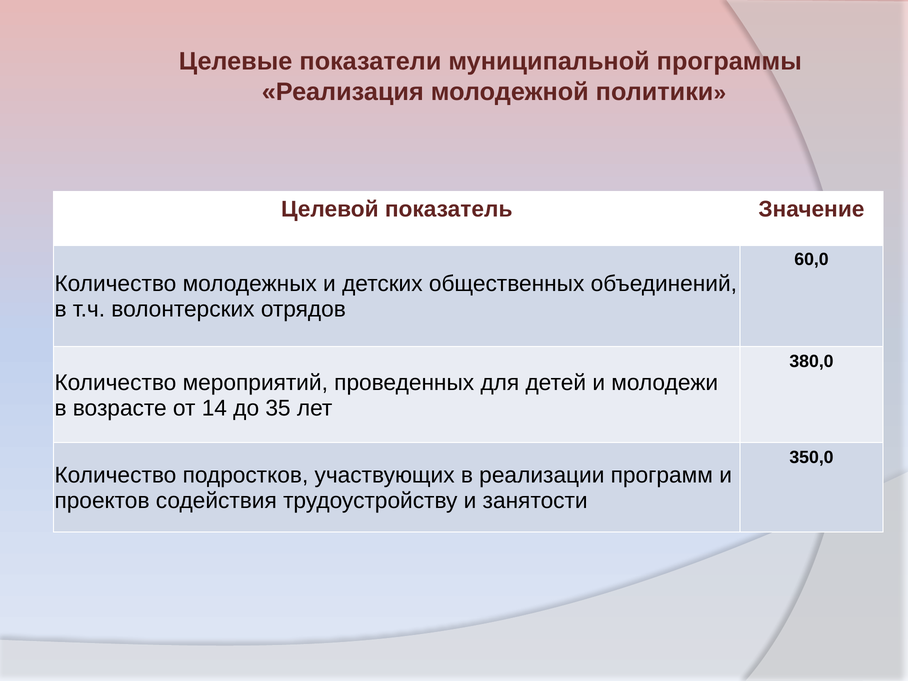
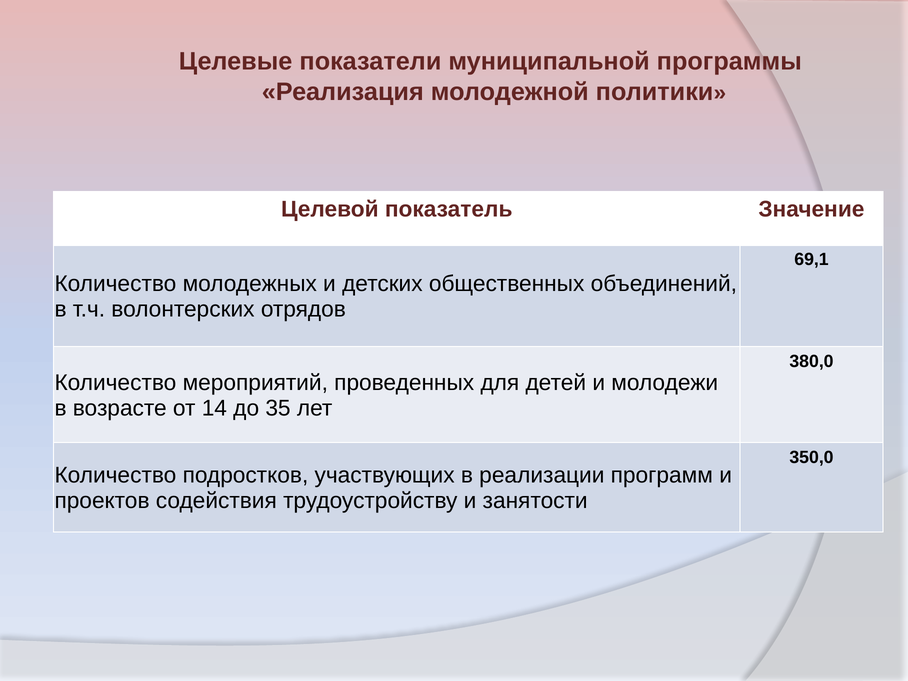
60,0: 60,0 -> 69,1
